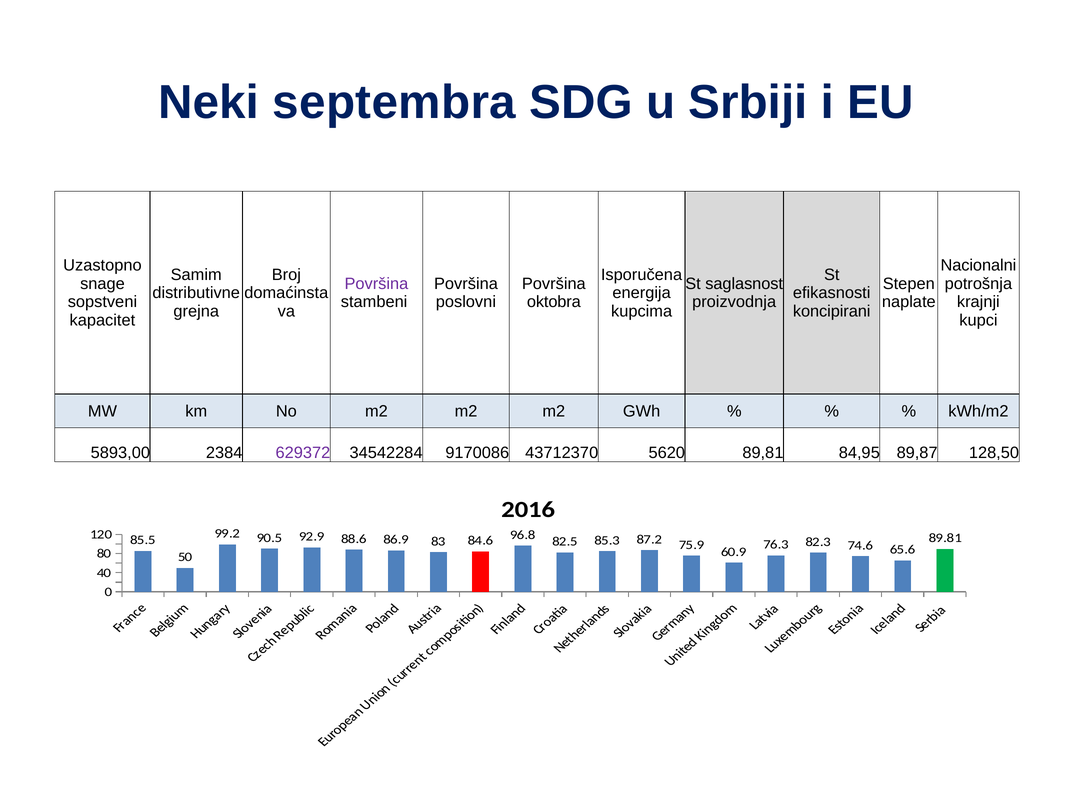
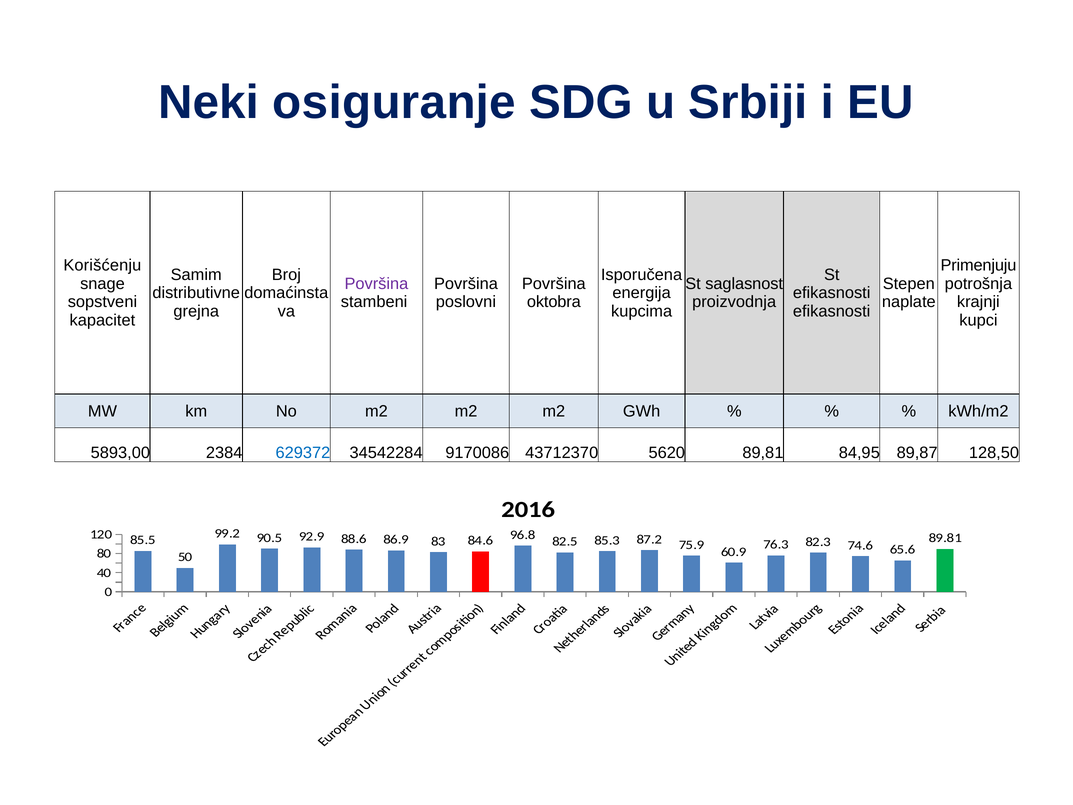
septembra: septembra -> osiguranje
Uzastopno: Uzastopno -> Korišćenju
Nacionalni: Nacionalni -> Primenjuju
koncipirani at (832, 311): koncipirani -> efikasnosti
629372 colour: purple -> blue
